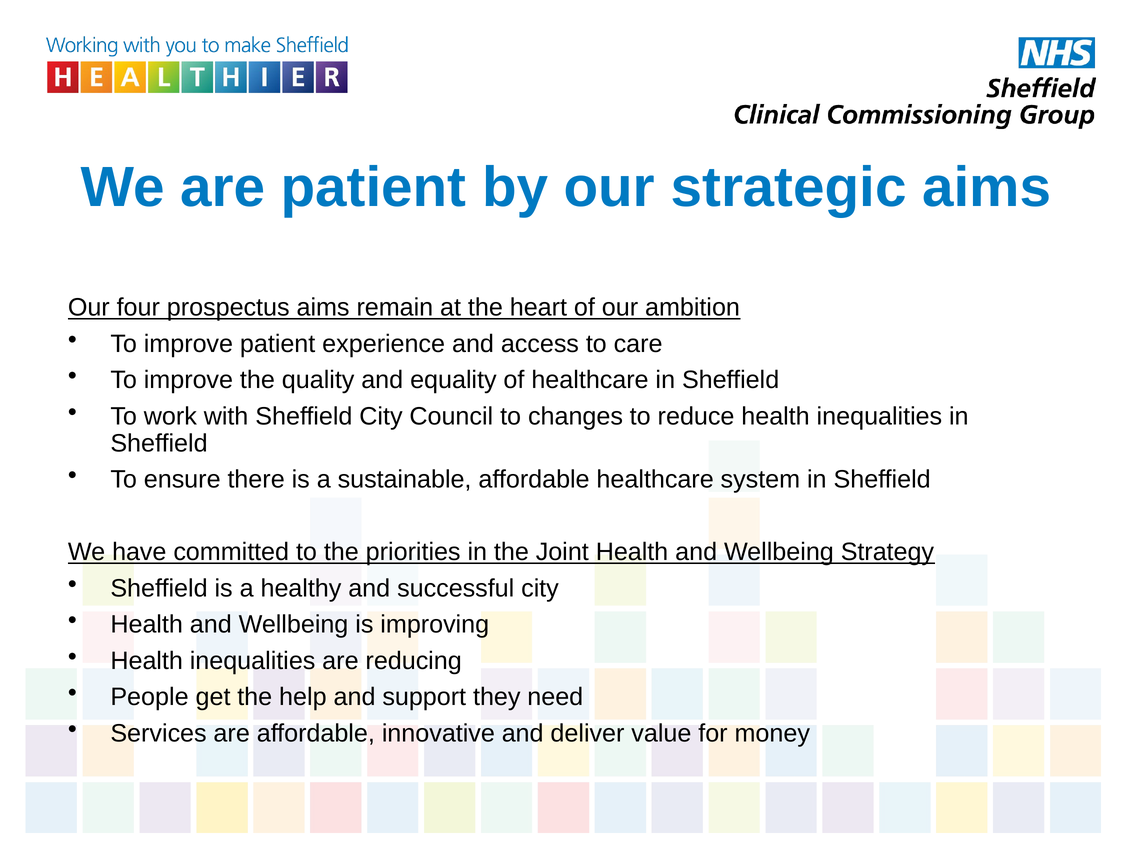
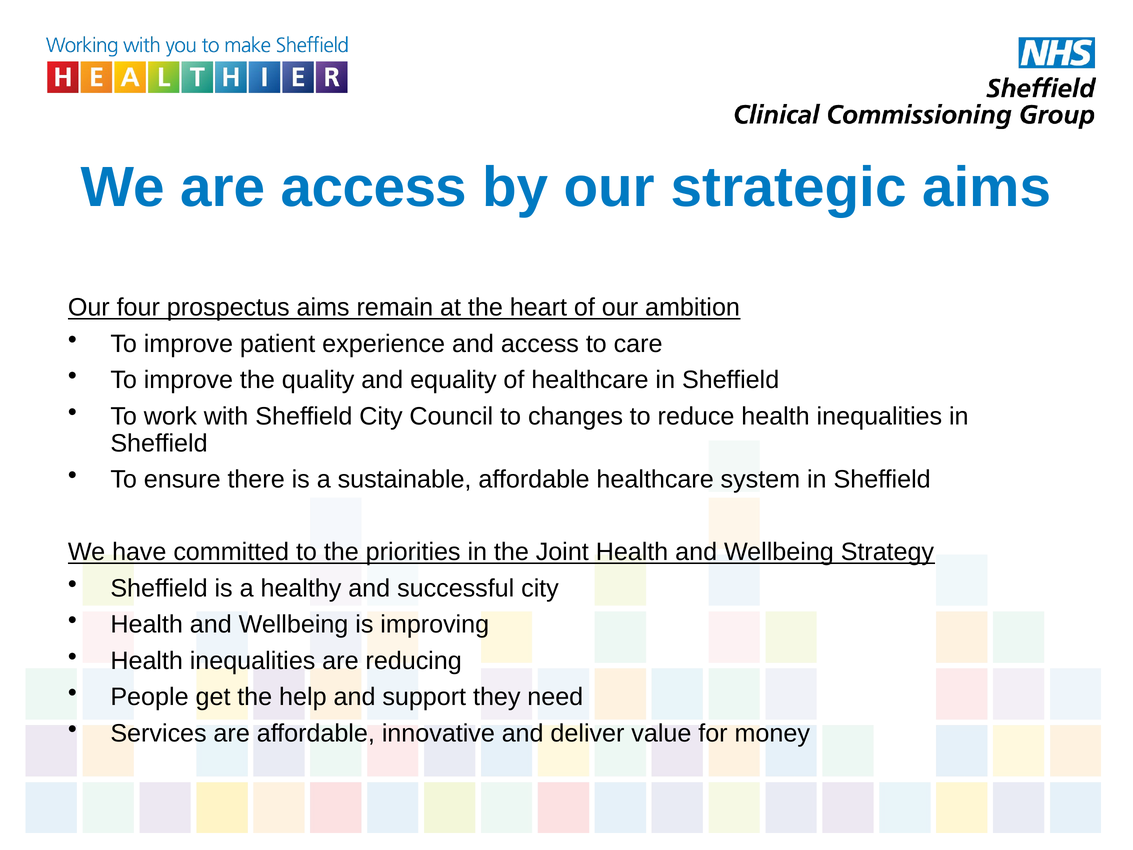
are patient: patient -> access
